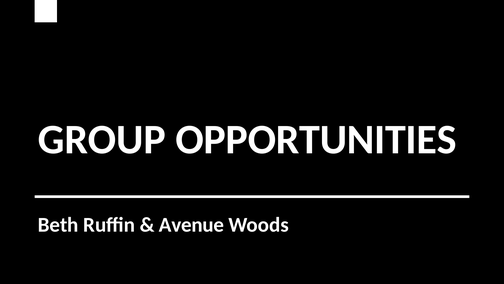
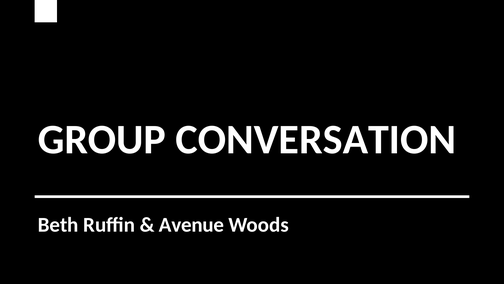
OPPORTUNITIES: OPPORTUNITIES -> CONVERSATION
